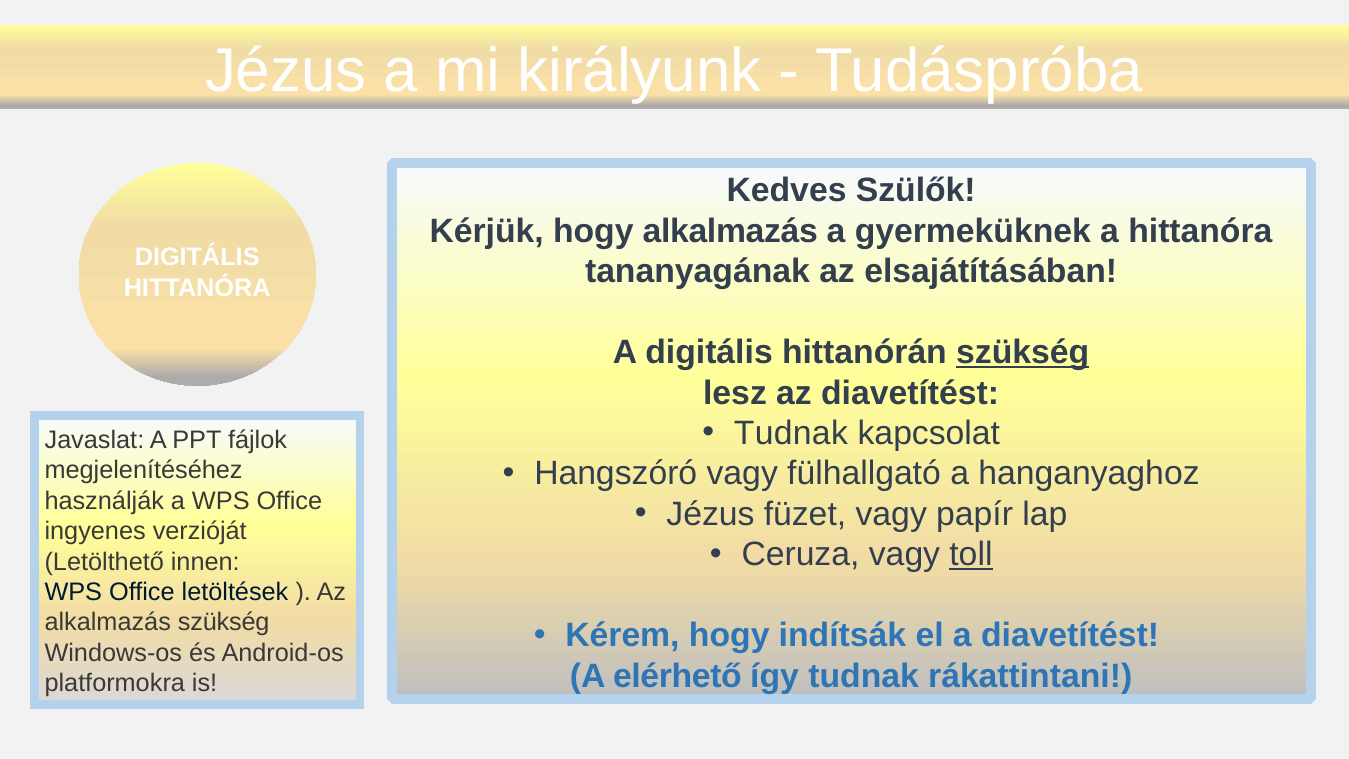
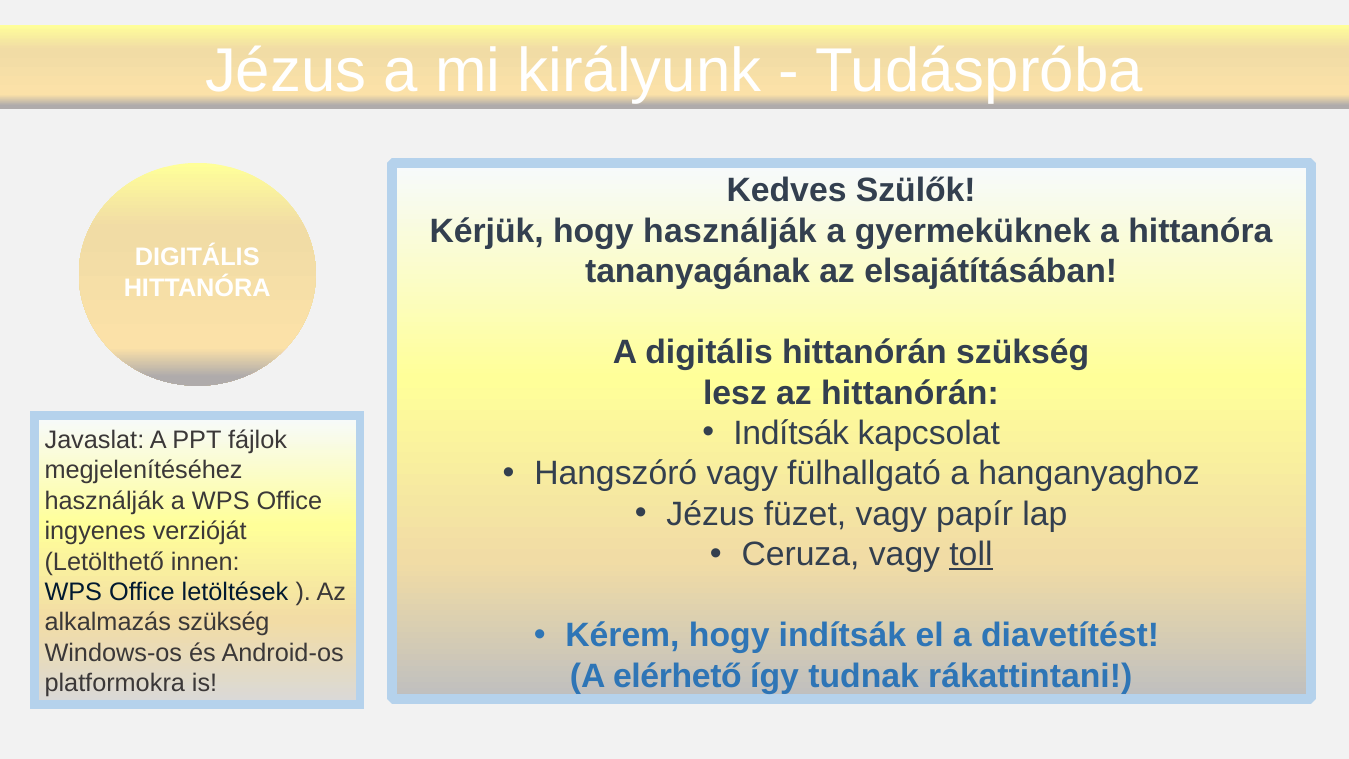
hogy alkalmazás: alkalmazás -> használják
szükség at (1023, 352) underline: present -> none
az diavetítést: diavetítést -> hittanórán
Tudnak at (791, 433): Tudnak -> Indítsák
